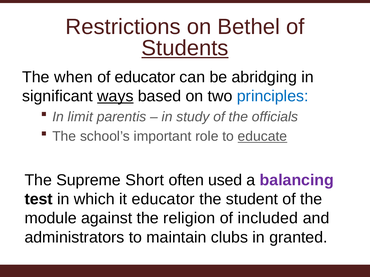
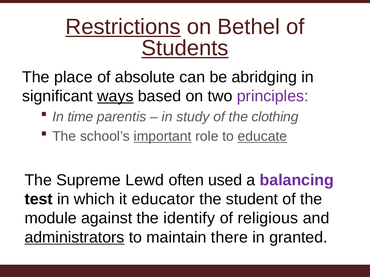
Restrictions underline: none -> present
when: when -> place
of educator: educator -> absolute
principles colour: blue -> purple
limit: limit -> time
officials: officials -> clothing
important underline: none -> present
Short: Short -> Lewd
religion: religion -> identify
included: included -> religious
administrators underline: none -> present
clubs: clubs -> there
